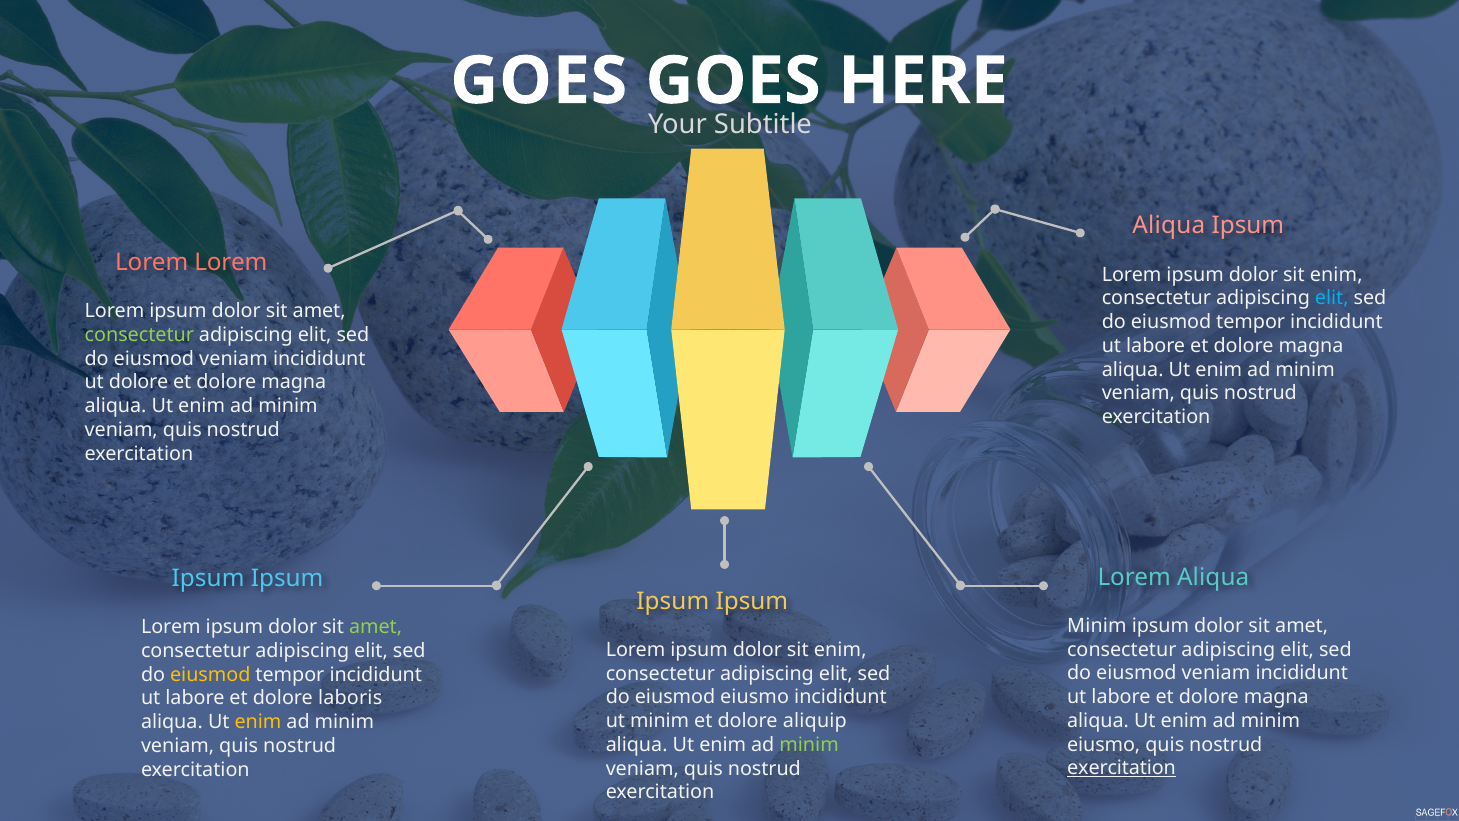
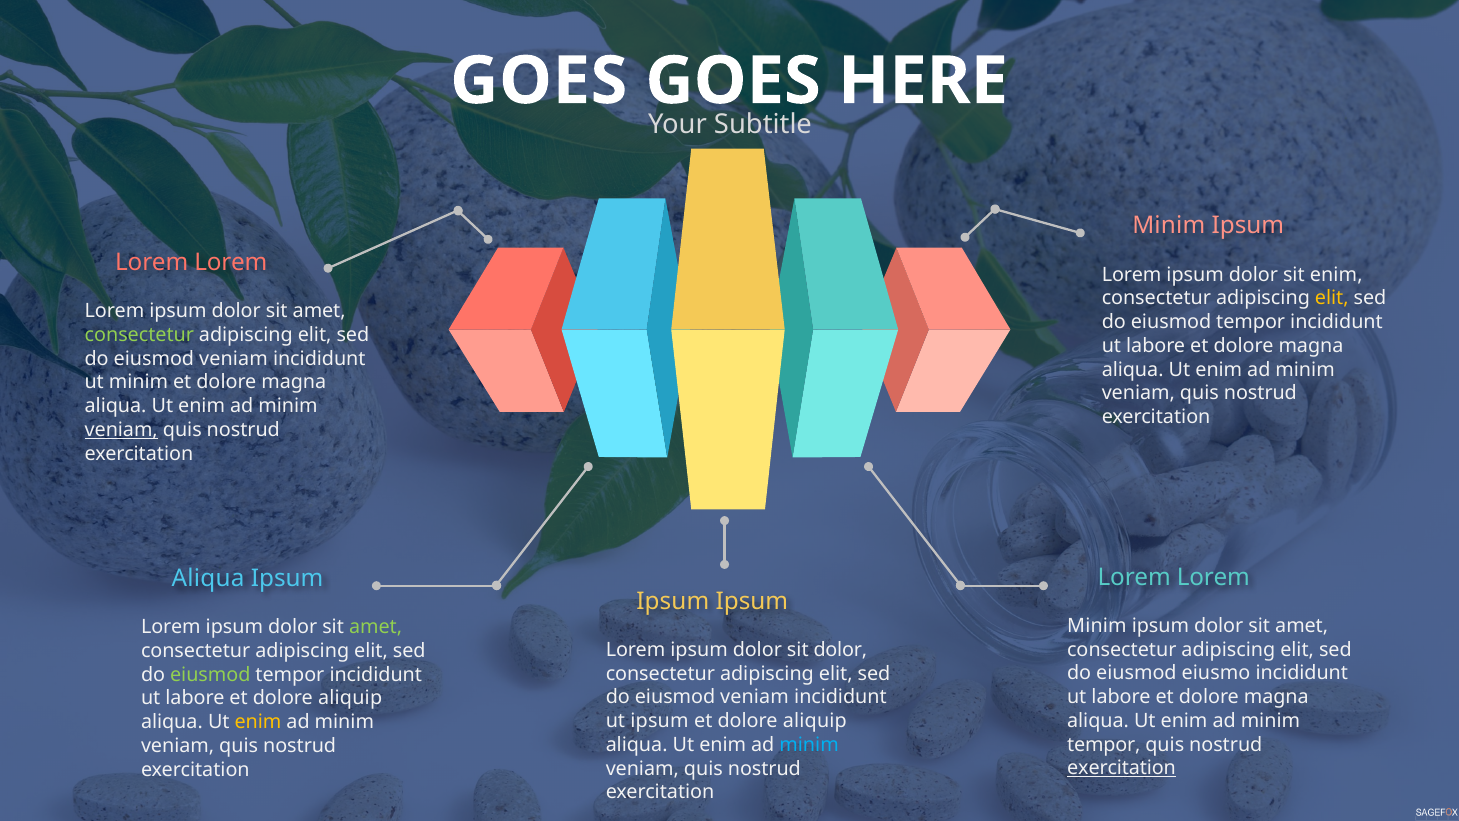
Aliqua at (1169, 226): Aliqua -> Minim
elit at (1332, 298) colour: light blue -> yellow
ut dolore: dolore -> minim
veniam at (121, 430) underline: none -> present
Aliqua at (1213, 577): Aliqua -> Lorem
Ipsum at (208, 578): Ipsum -> Aliqua
enim at (840, 650): enim -> dolor
veniam at (1216, 673): veniam -> eiusmo
eiusmod at (210, 674) colour: yellow -> light green
eiusmo at (755, 697): eiusmo -> veniam
labore et dolore laboris: laboris -> aliquip
ut minim: minim -> ipsum
eiusmo at (1104, 744): eiusmo -> tempor
minim at (809, 744) colour: light green -> light blue
